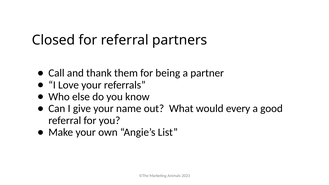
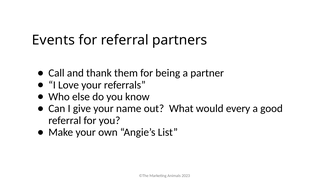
Closed: Closed -> Events
